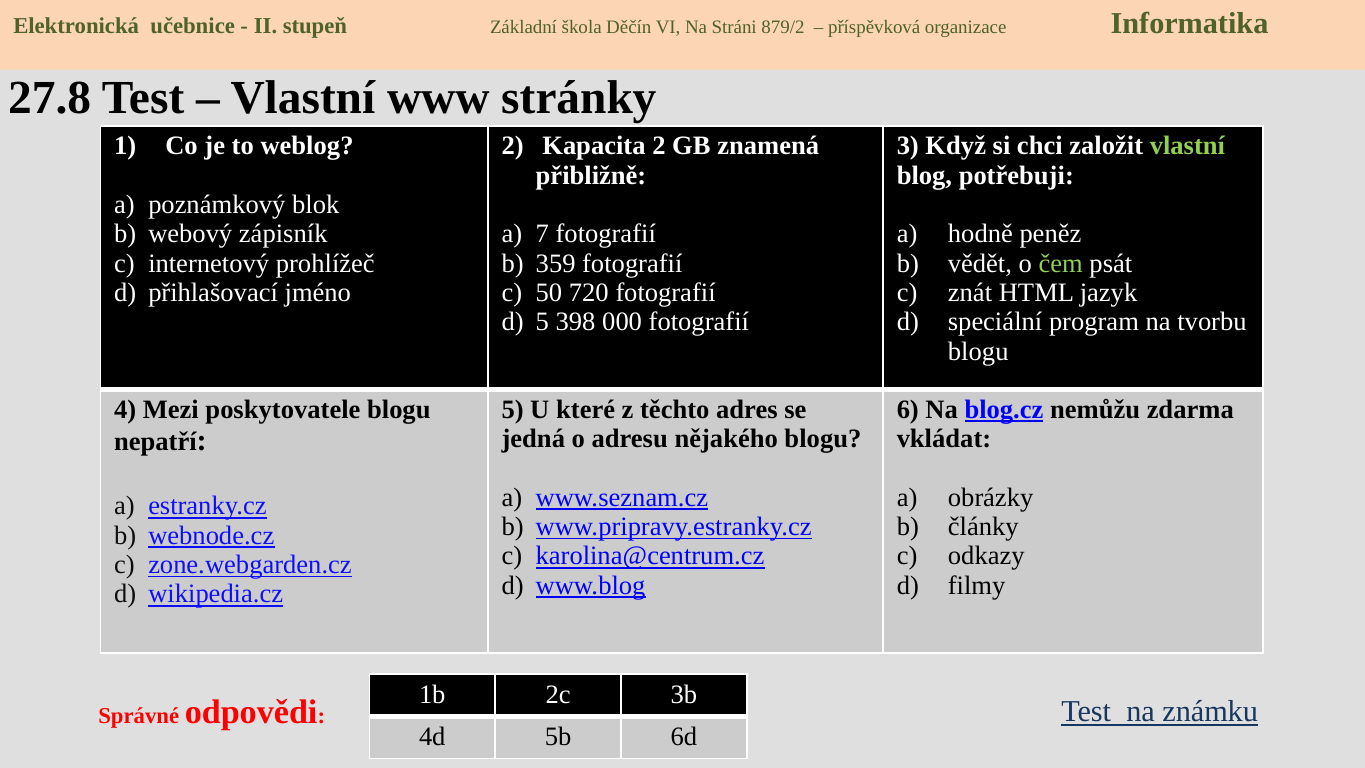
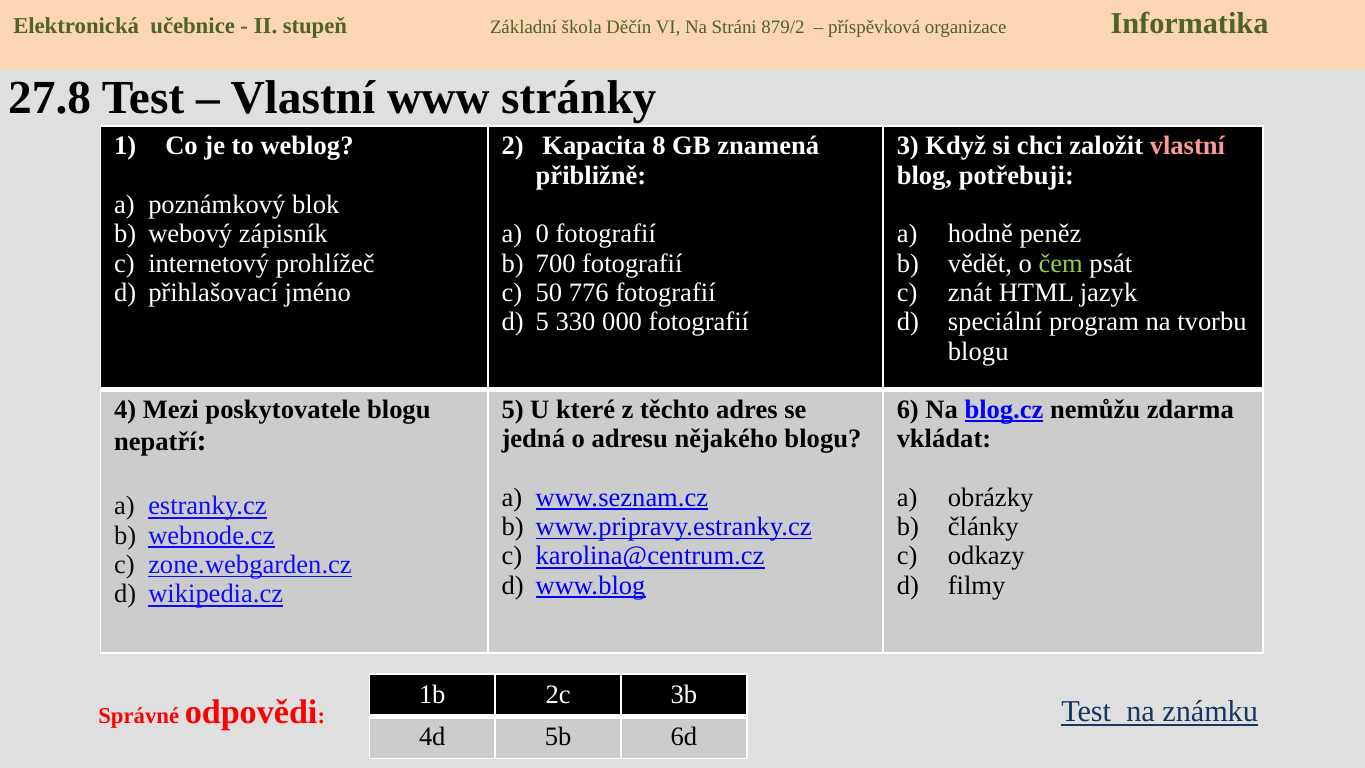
Kapacita 2: 2 -> 8
vlastní at (1187, 146) colour: light green -> pink
7: 7 -> 0
359: 359 -> 700
720: 720 -> 776
398: 398 -> 330
